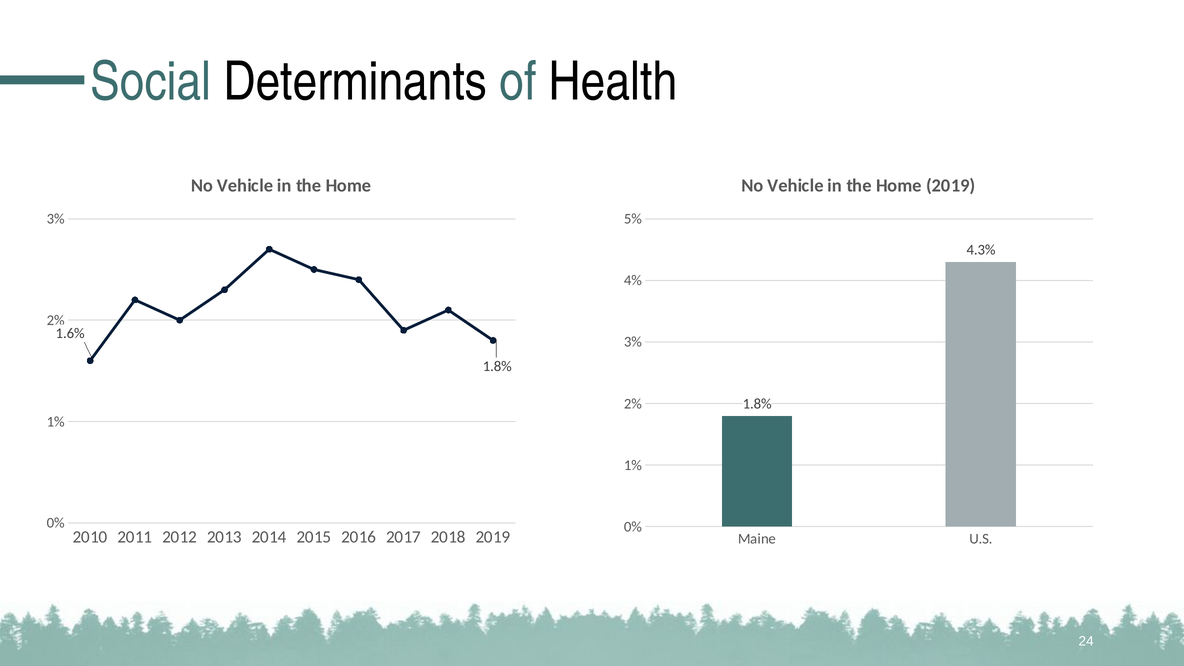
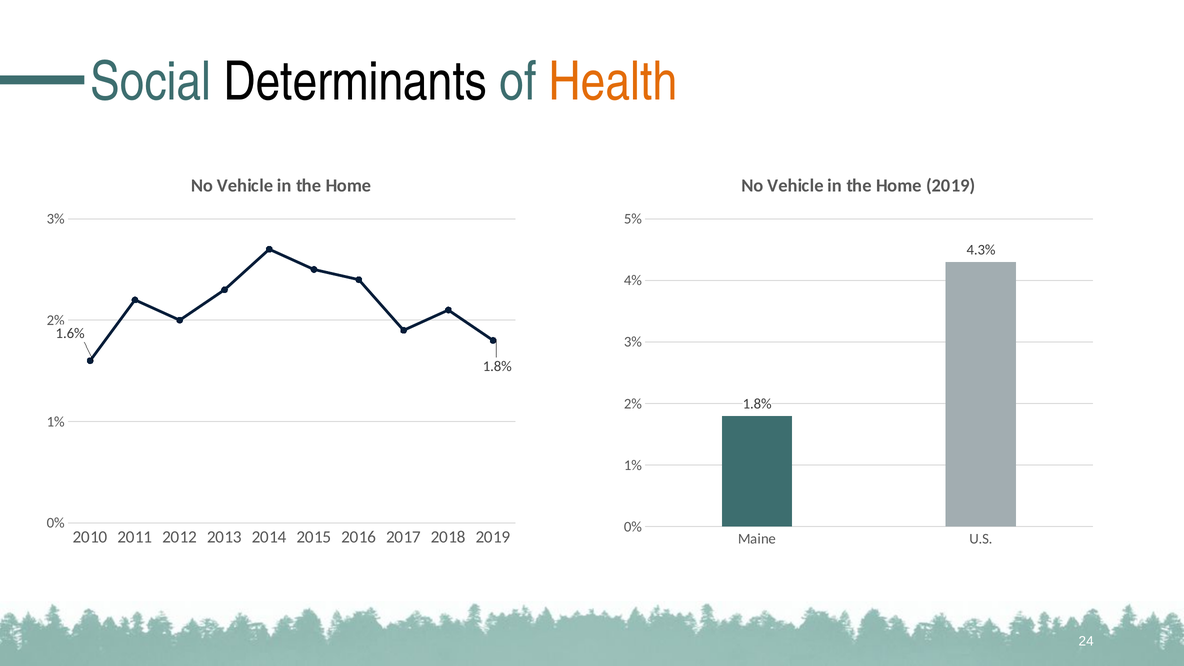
Health colour: black -> orange
